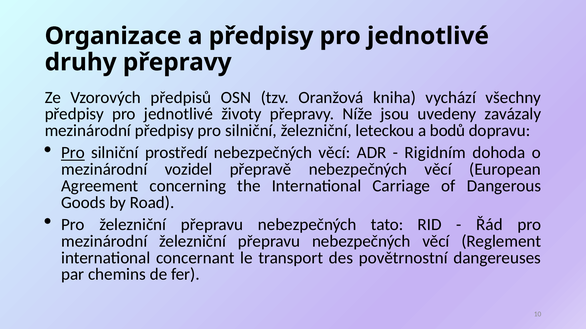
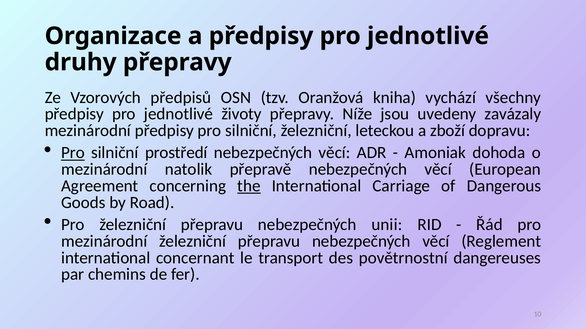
bodů: bodů -> zboží
Rigidním: Rigidním -> Amoniak
vozidel: vozidel -> natolik
the underline: none -> present
tato: tato -> unii
